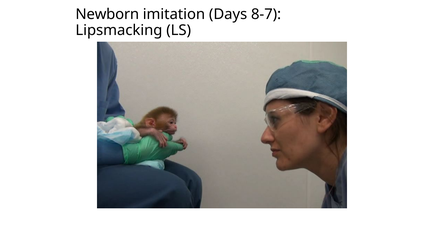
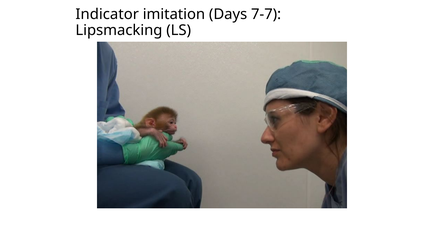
Newborn: Newborn -> Indicator
8-7: 8-7 -> 7-7
